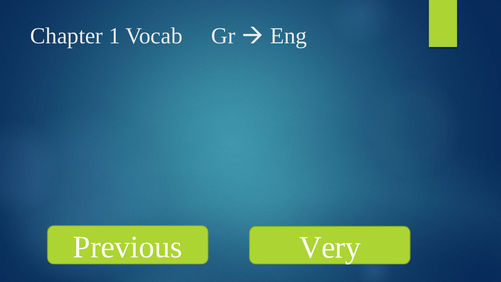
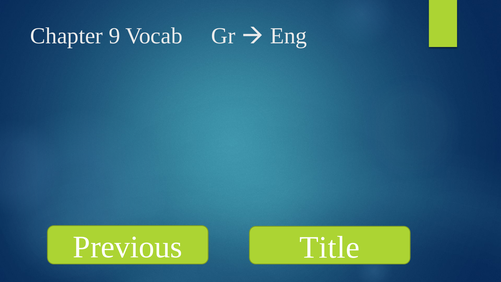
1: 1 -> 9
Very: Very -> Title
